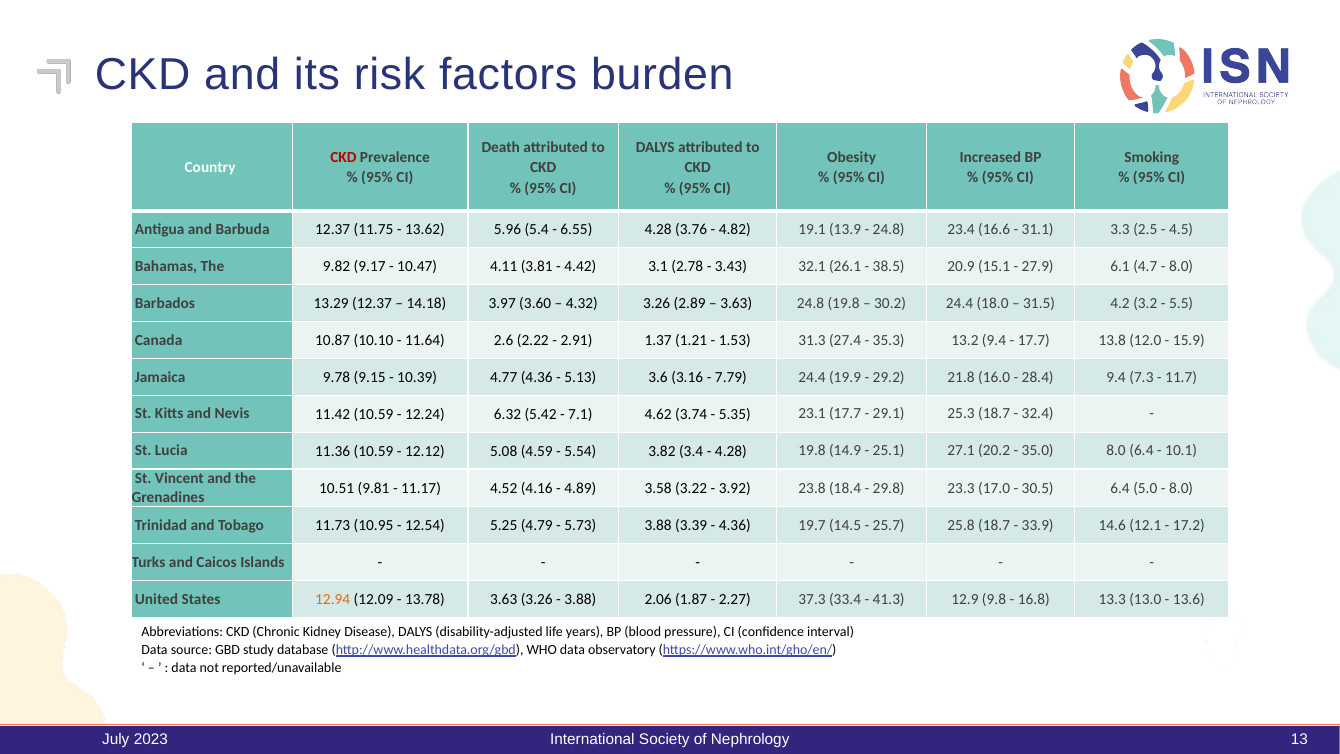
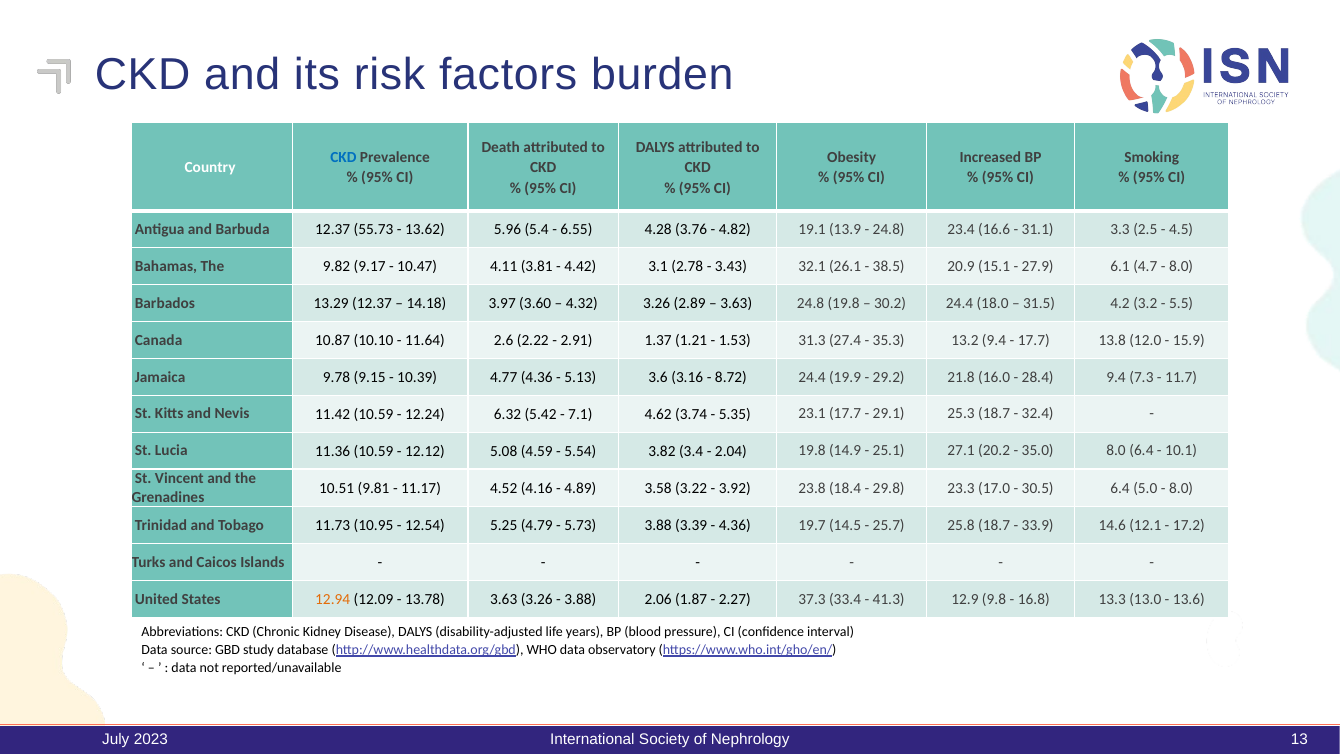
CKD at (343, 158) colour: red -> blue
11.75: 11.75 -> 55.73
7.79: 7.79 -> 8.72
4.28 at (731, 451): 4.28 -> 2.04
